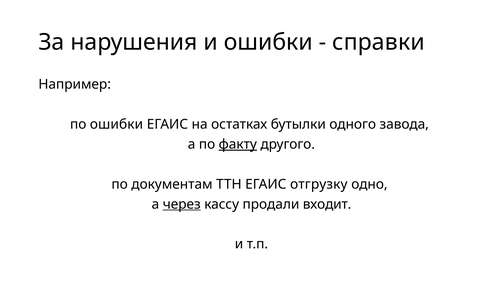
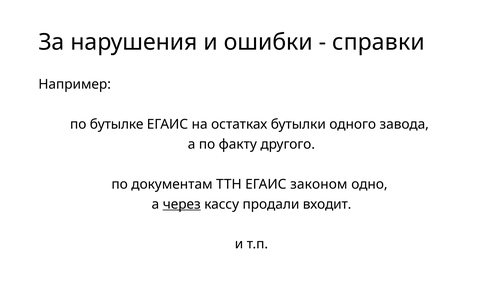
по ошибки: ошибки -> бутылке
факту underline: present -> none
отгрузку: отгрузку -> законом
